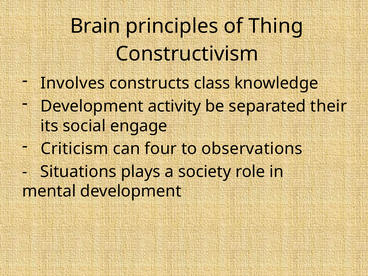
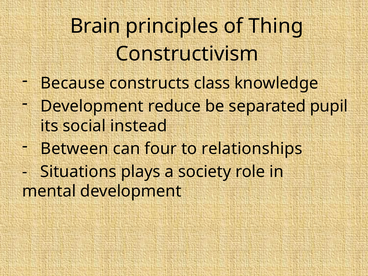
Involves: Involves -> Because
activity: activity -> reduce
their: their -> pupil
engage: engage -> instead
Criticism: Criticism -> Between
observations: observations -> relationships
